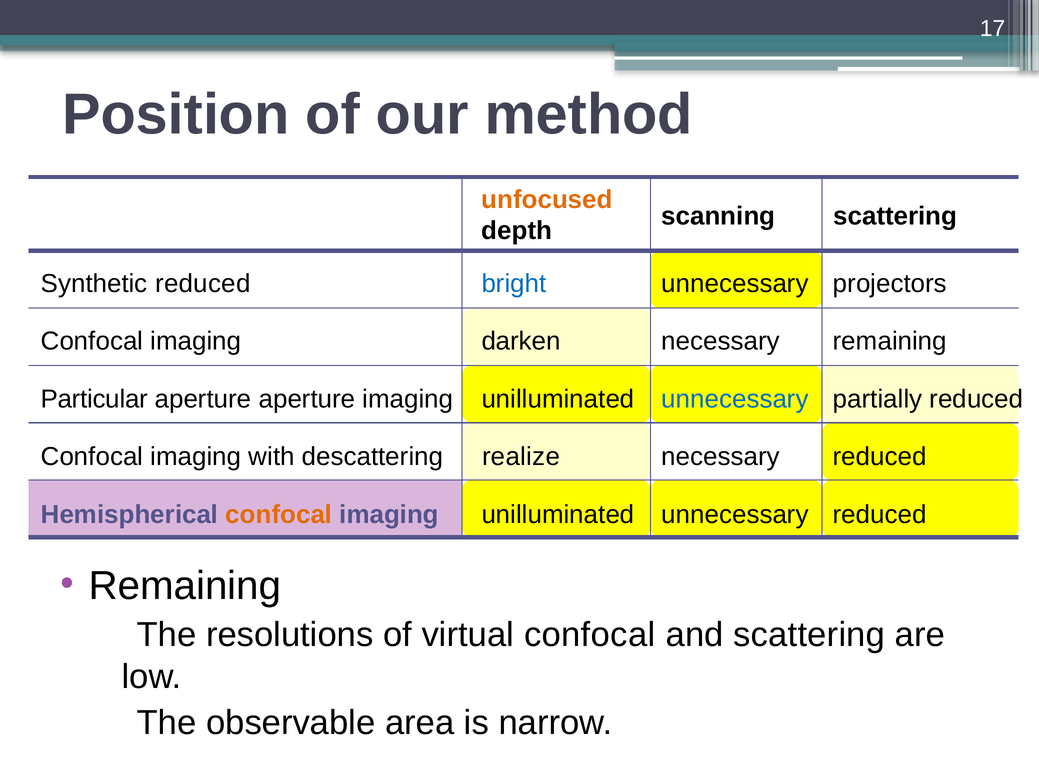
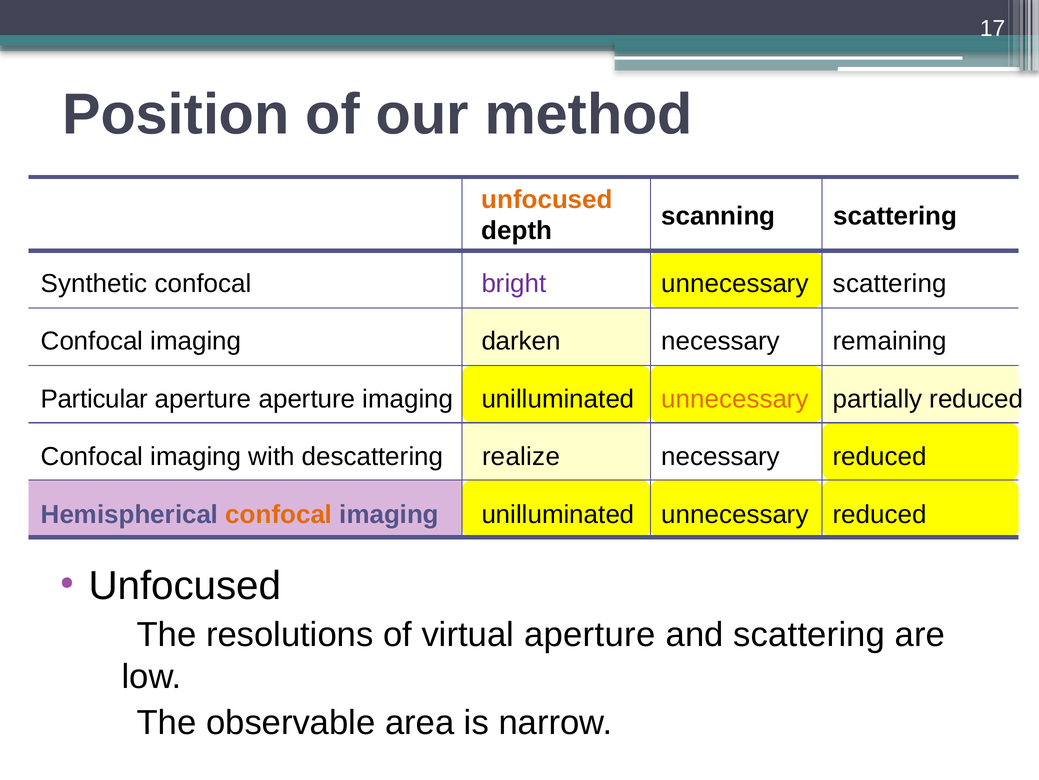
Synthetic reduced: reduced -> confocal
bright colour: blue -> purple
projectors at (890, 283): projectors -> scattering
unnecessary at (735, 399) colour: blue -> orange
Remaining at (185, 585): Remaining -> Unfocused
virtual confocal: confocal -> aperture
